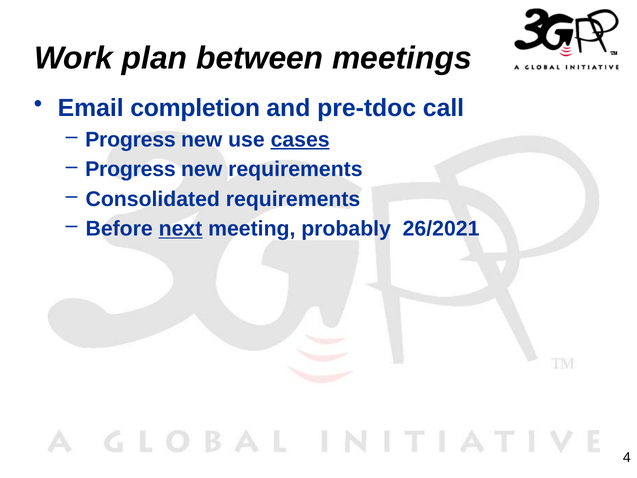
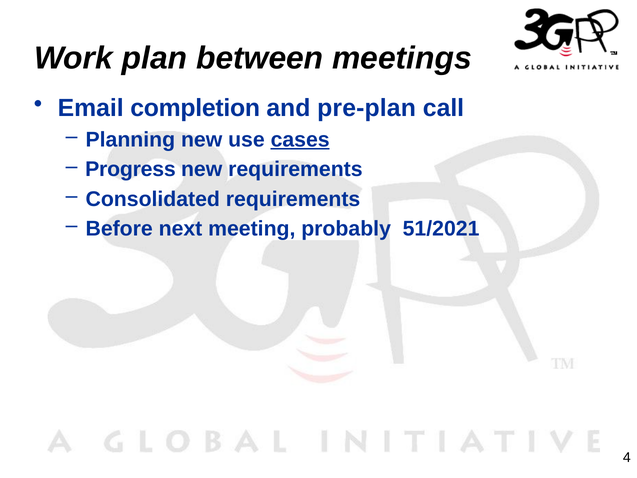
pre-tdoc: pre-tdoc -> pre-plan
Progress at (130, 140): Progress -> Planning
next underline: present -> none
26/2021: 26/2021 -> 51/2021
